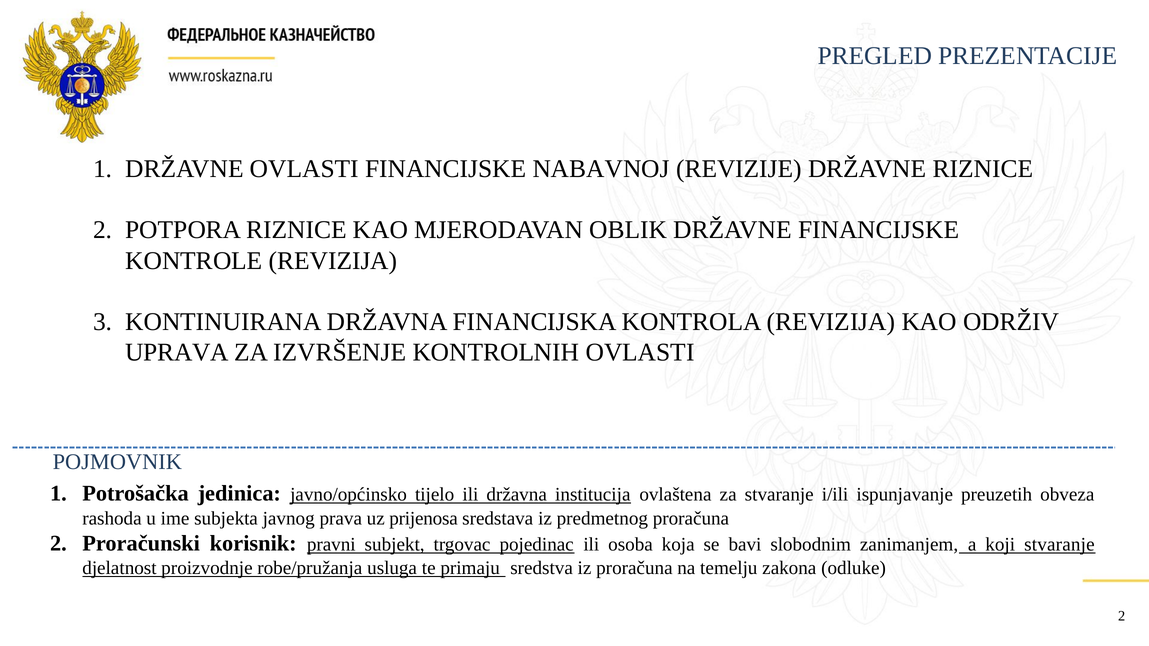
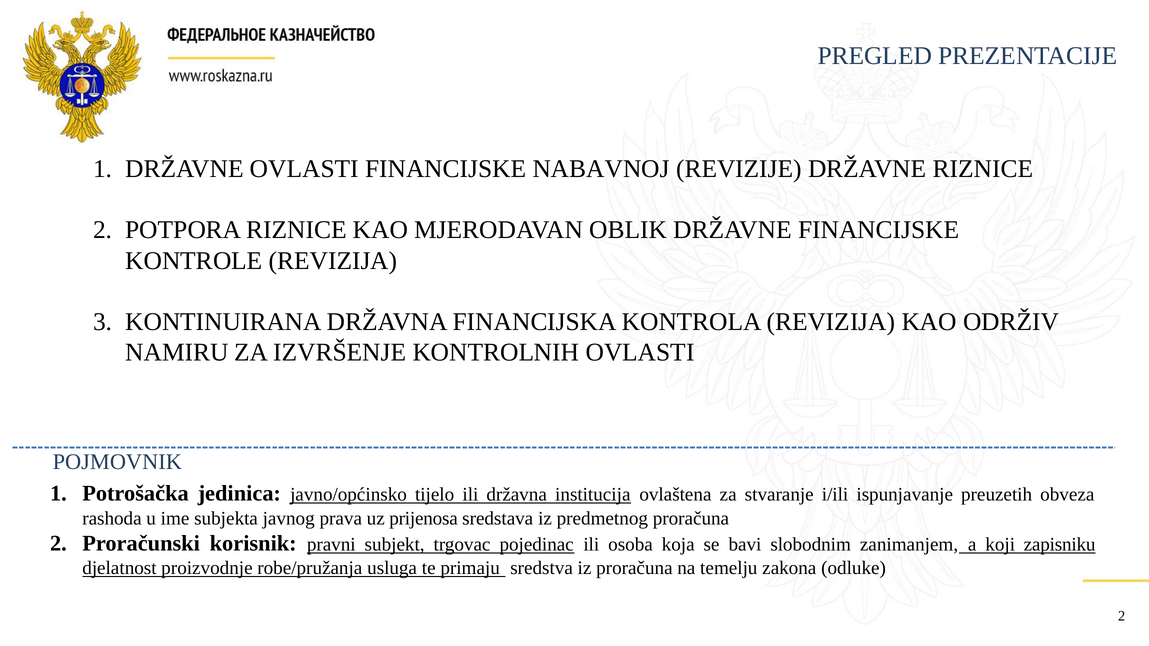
UPRAVA: UPRAVA -> NAMIRU
koji stvaranje: stvaranje -> zapisniku
